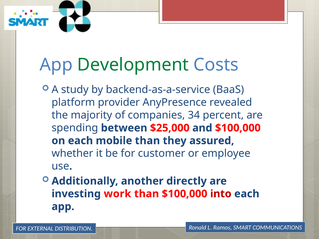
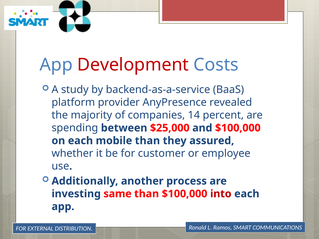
Development colour: green -> red
34: 34 -> 14
directly: directly -> process
work: work -> same
